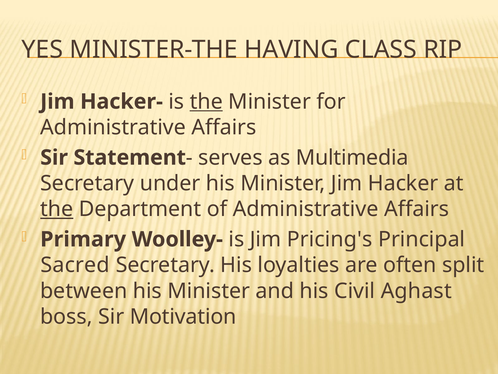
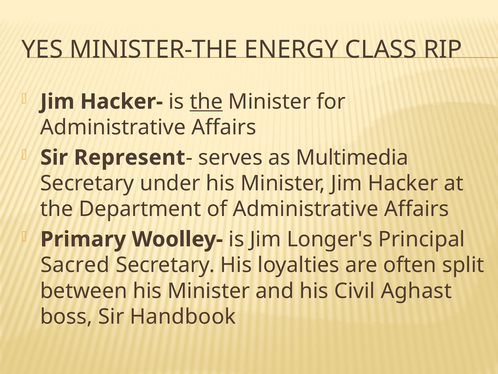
HAVING: HAVING -> ENERGY
Statement: Statement -> Represent
the at (57, 209) underline: present -> none
Pricing's: Pricing's -> Longer's
Motivation: Motivation -> Handbook
